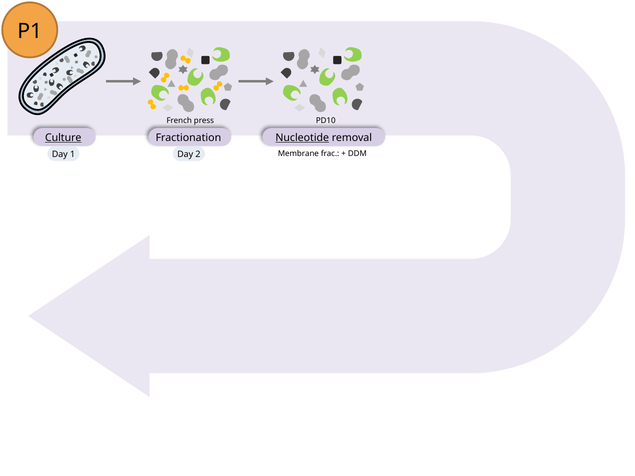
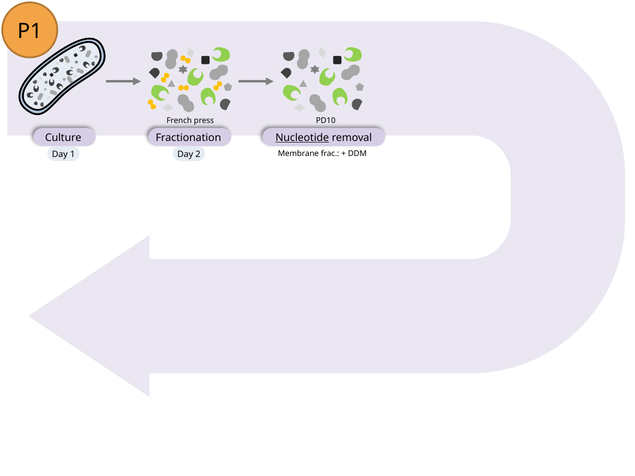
Culture underline: present -> none
